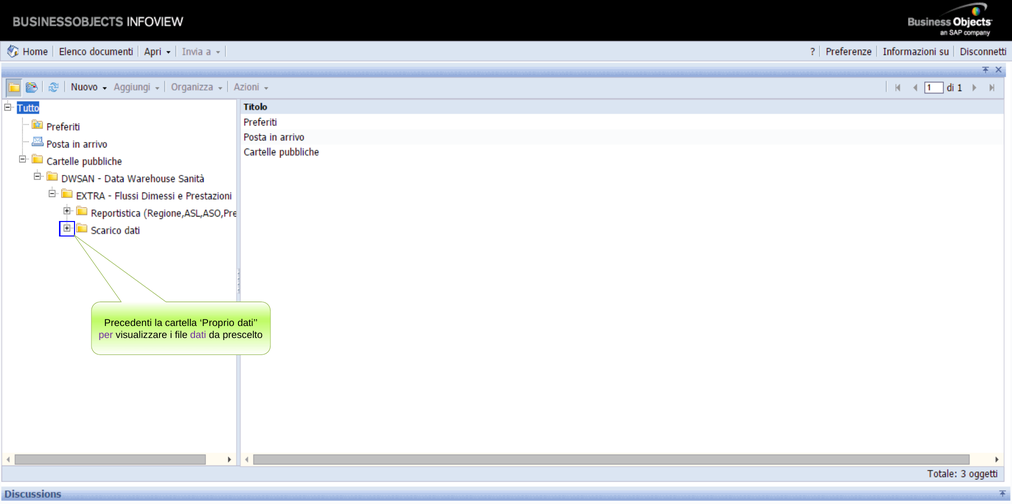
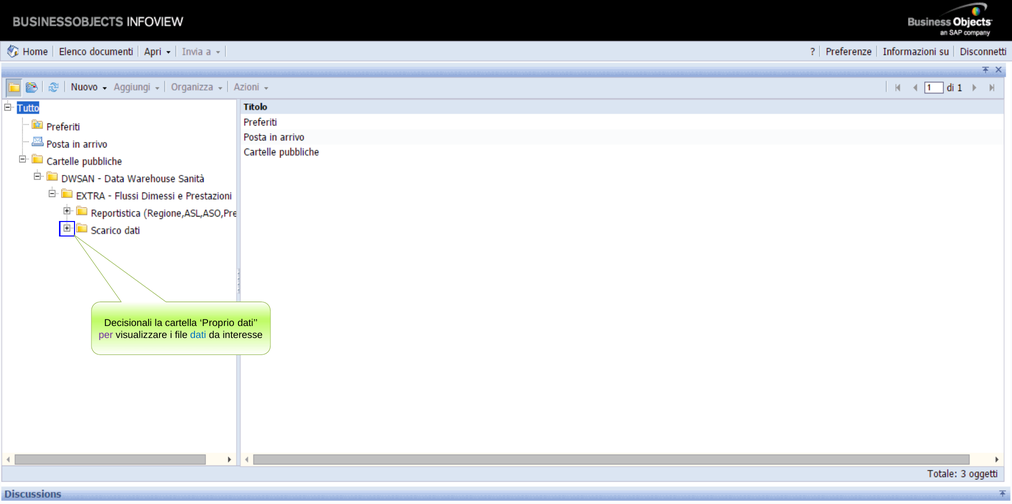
Precedenti: Precedenti -> Decisionali
dati at (198, 335) colour: purple -> blue
prescelto: prescelto -> interesse
